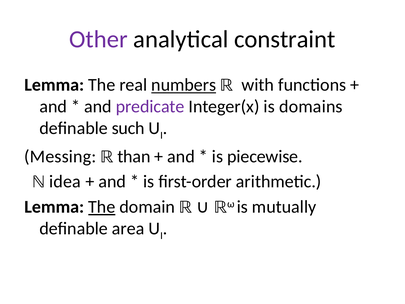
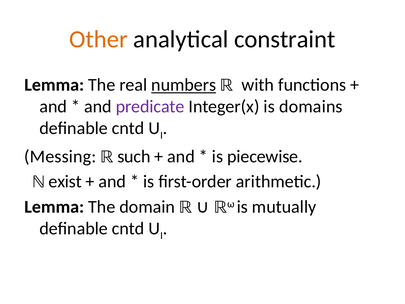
Other colour: purple -> orange
such at (128, 128): such -> cntd
than: than -> such
idea: idea -> exist
The at (102, 207) underline: present -> none
area at (128, 228): area -> cntd
